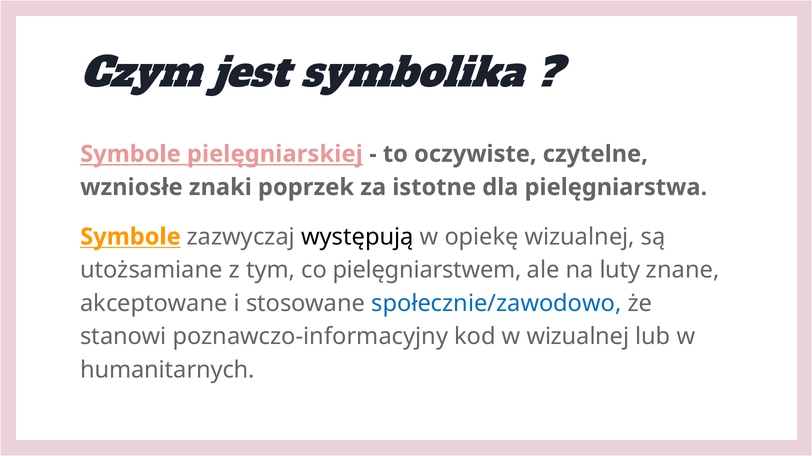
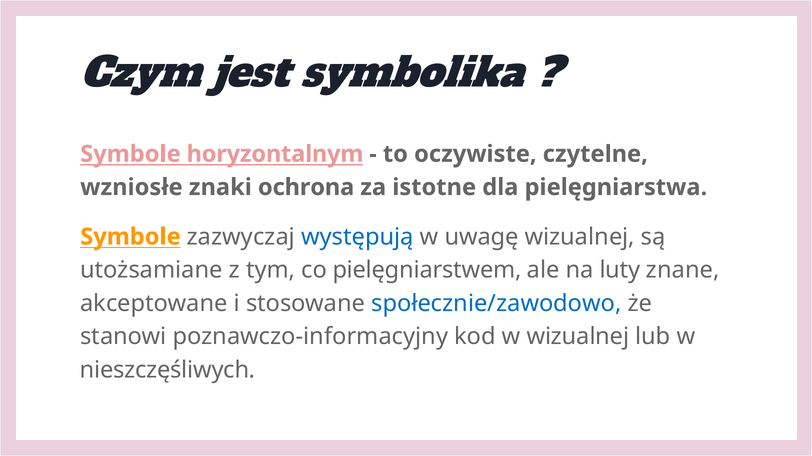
pielęgniarskiej: pielęgniarskiej -> horyzontalnym
poprzek: poprzek -> ochrona
występują colour: black -> blue
opiekę: opiekę -> uwagę
humanitarnych: humanitarnych -> nieszczęśliwych
